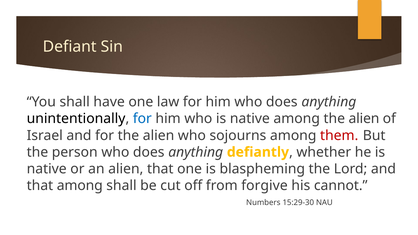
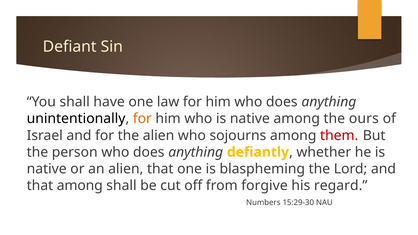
for at (142, 119) colour: blue -> orange
among the alien: alien -> ours
cannot: cannot -> regard
